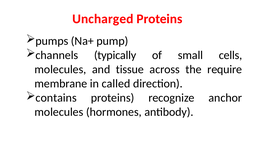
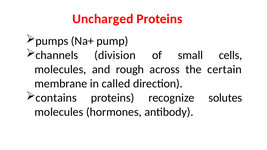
typically: typically -> division
tissue: tissue -> rough
require: require -> certain
anchor: anchor -> solutes
